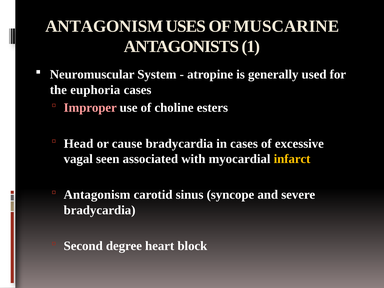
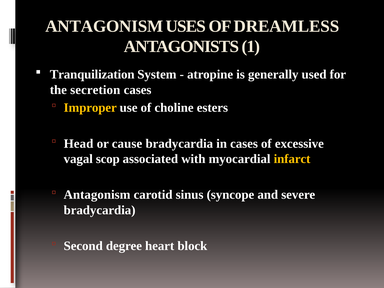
MUSCARINE: MUSCARINE -> DREAMLESS
Neuromuscular: Neuromuscular -> Tranquilization
euphoria: euphoria -> secretion
Improper colour: pink -> yellow
seen: seen -> scop
